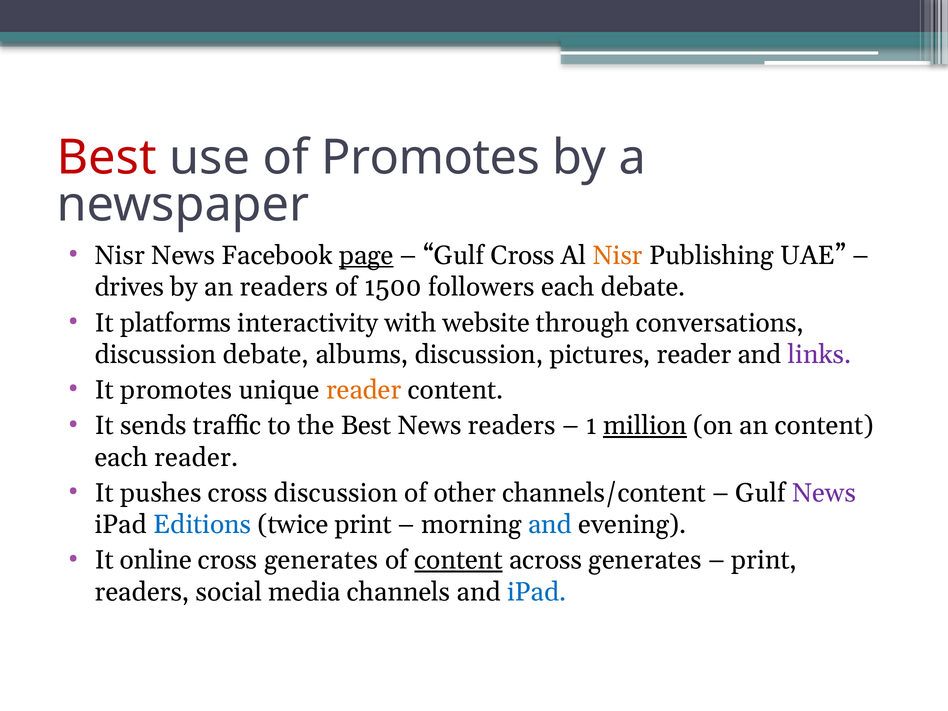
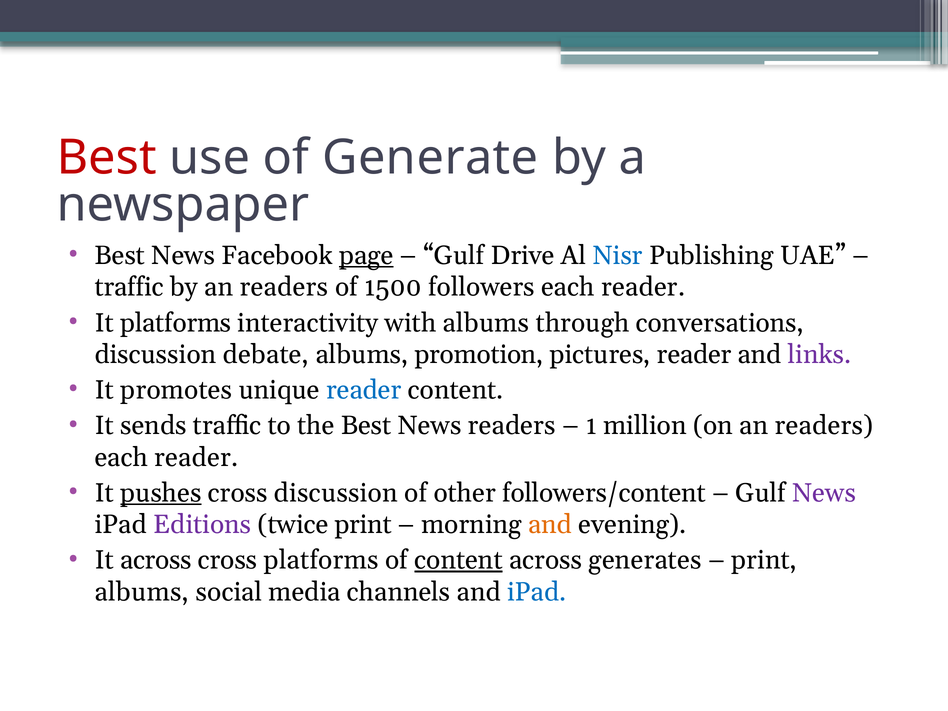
of Promotes: Promotes -> Generate
Nisr at (120, 256): Nisr -> Best
Gulf Cross: Cross -> Drive
Nisr at (618, 256) colour: orange -> blue
drives at (129, 287): drives -> traffic
followers each debate: debate -> reader
with website: website -> albums
albums discussion: discussion -> promotion
reader at (364, 390) colour: orange -> blue
million underline: present -> none
on an content: content -> readers
pushes underline: none -> present
channels/content: channels/content -> followers/content
Editions colour: blue -> purple
and at (550, 525) colour: blue -> orange
It online: online -> across
cross generates: generates -> platforms
readers at (142, 592): readers -> albums
